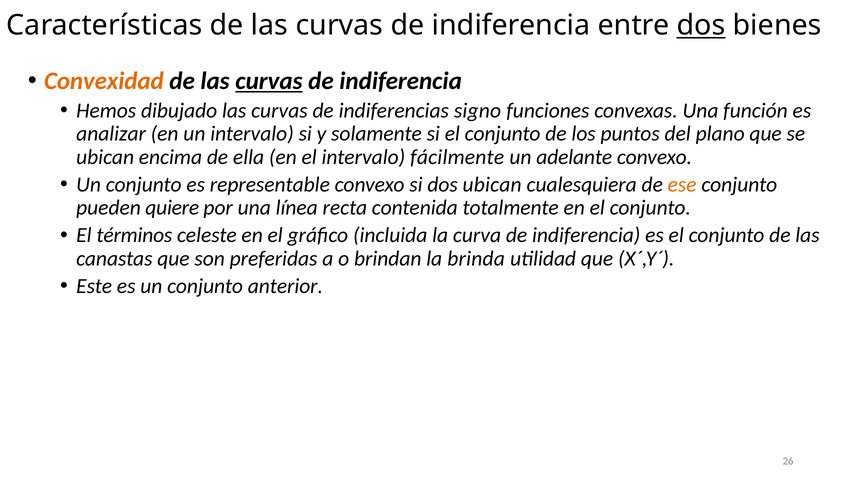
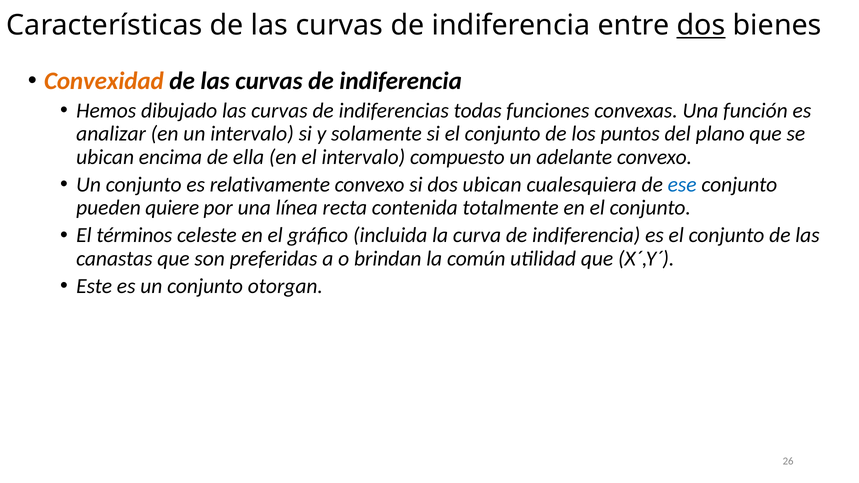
curvas at (269, 81) underline: present -> none
signo: signo -> todas
fácilmente: fácilmente -> compuesto
representable: representable -> relativamente
ese colour: orange -> blue
brinda: brinda -> común
anterior: anterior -> otorgan
